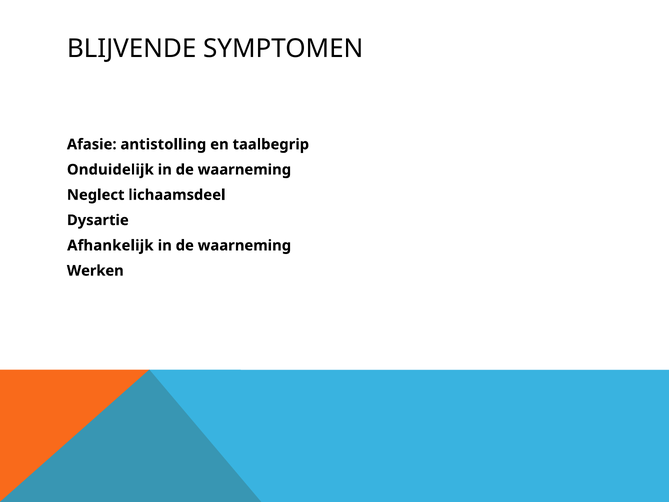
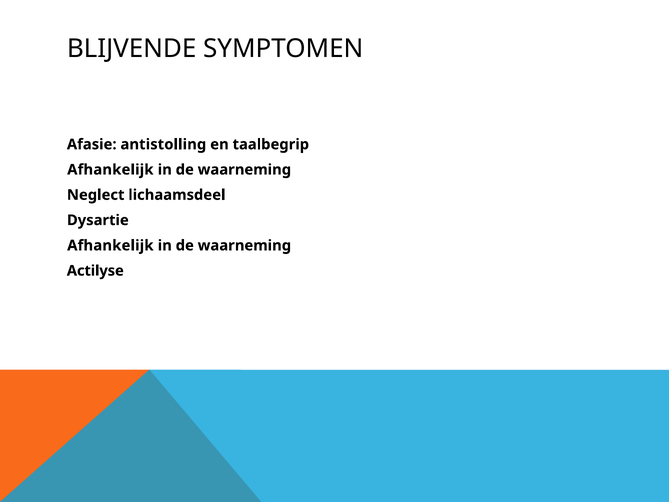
Onduidelijk at (110, 170): Onduidelijk -> Afhankelijk
Werken: Werken -> Actilyse
